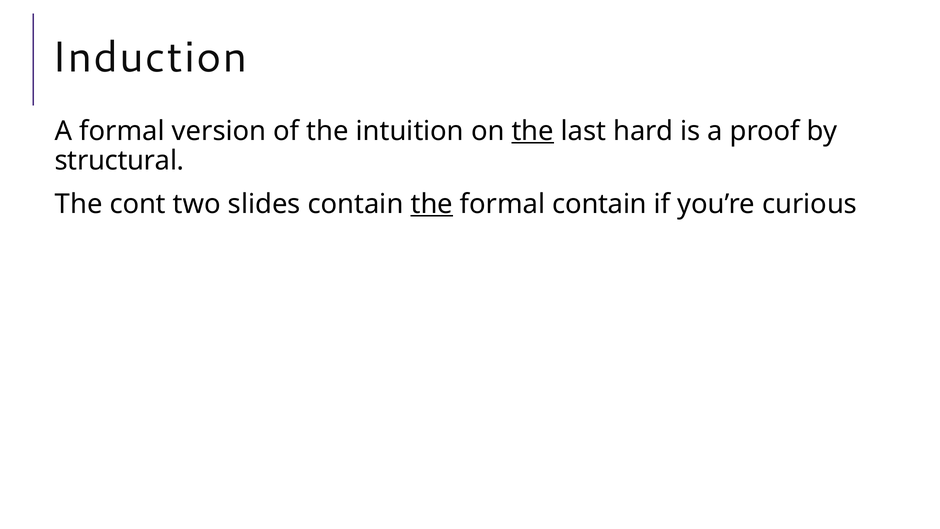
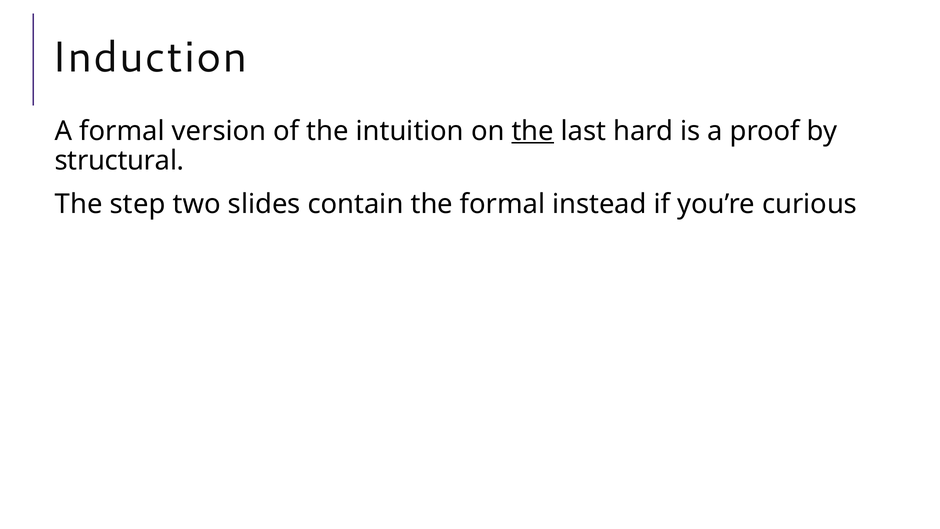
cont: cont -> step
the at (432, 204) underline: present -> none
formal contain: contain -> instead
